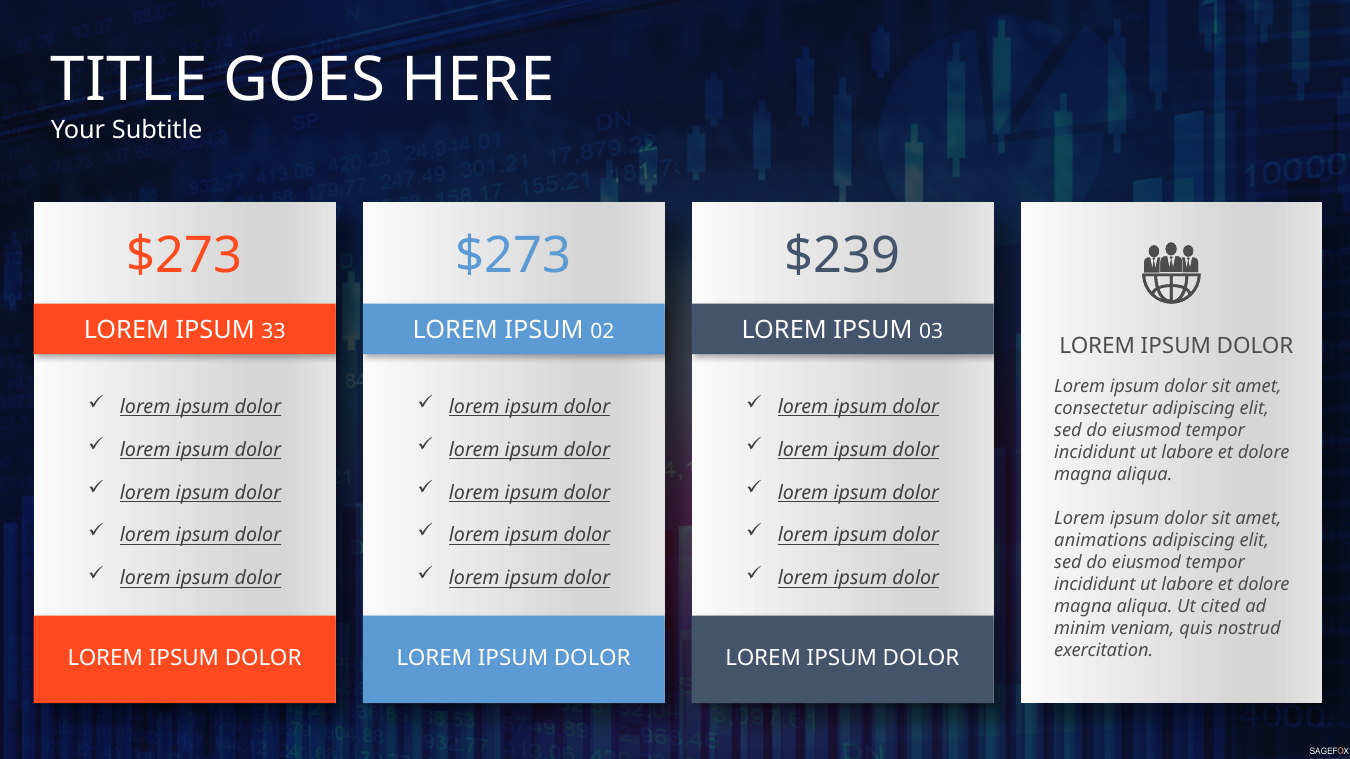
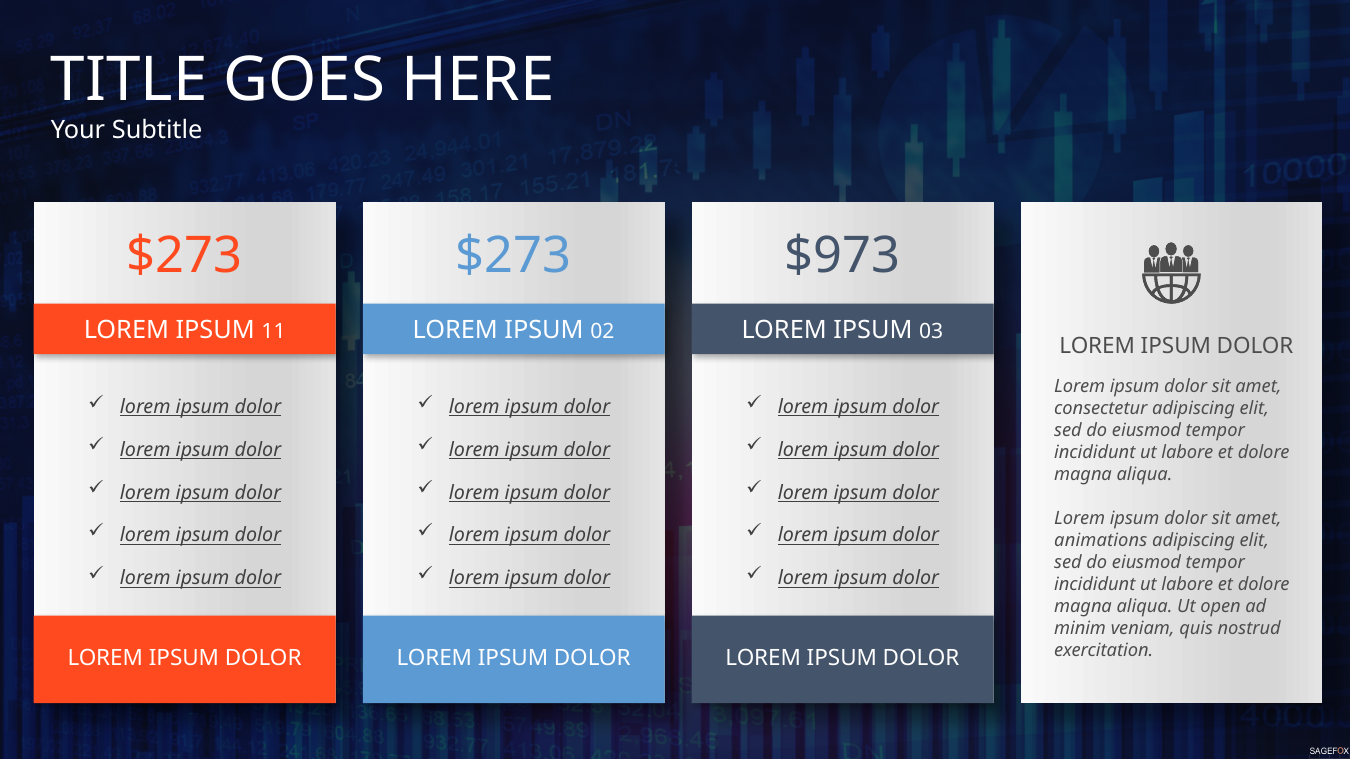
$239: $239 -> $973
33: 33 -> 11
cited: cited -> open
